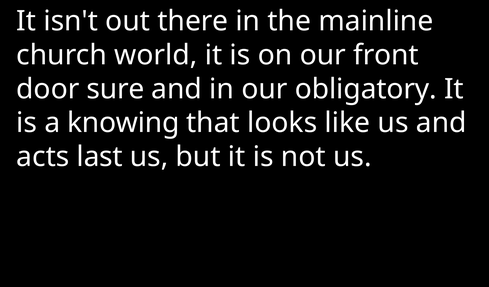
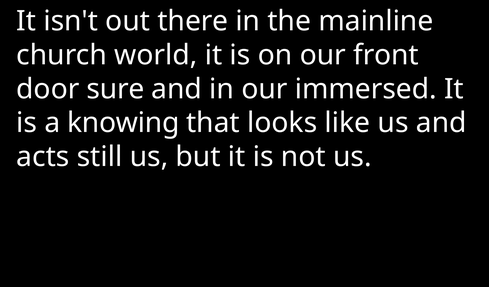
obligatory: obligatory -> immersed
last: last -> still
